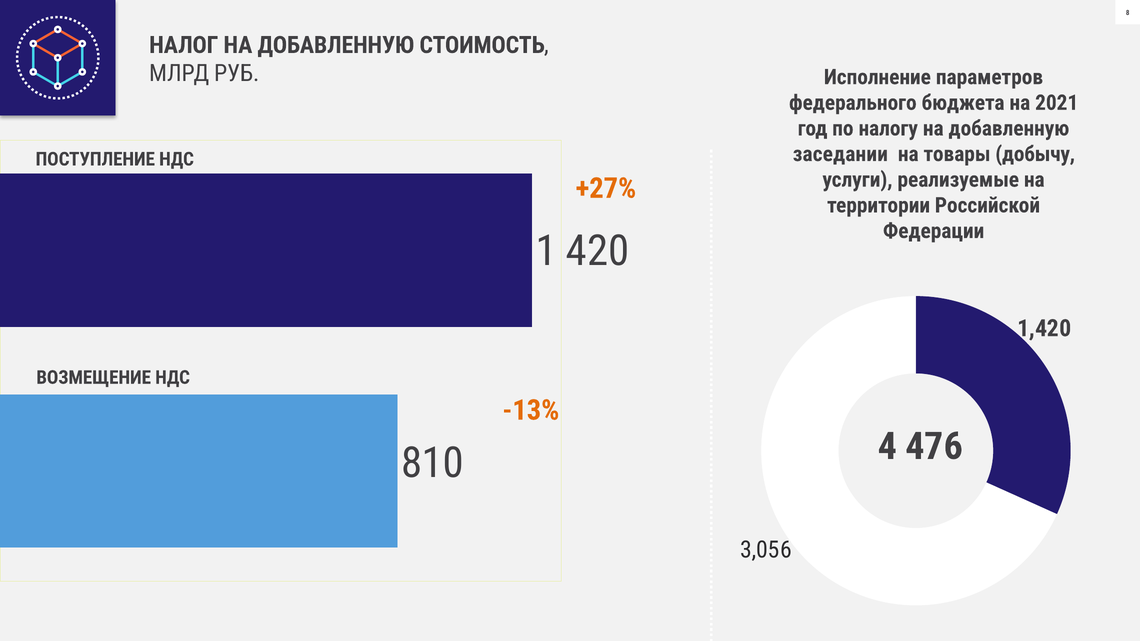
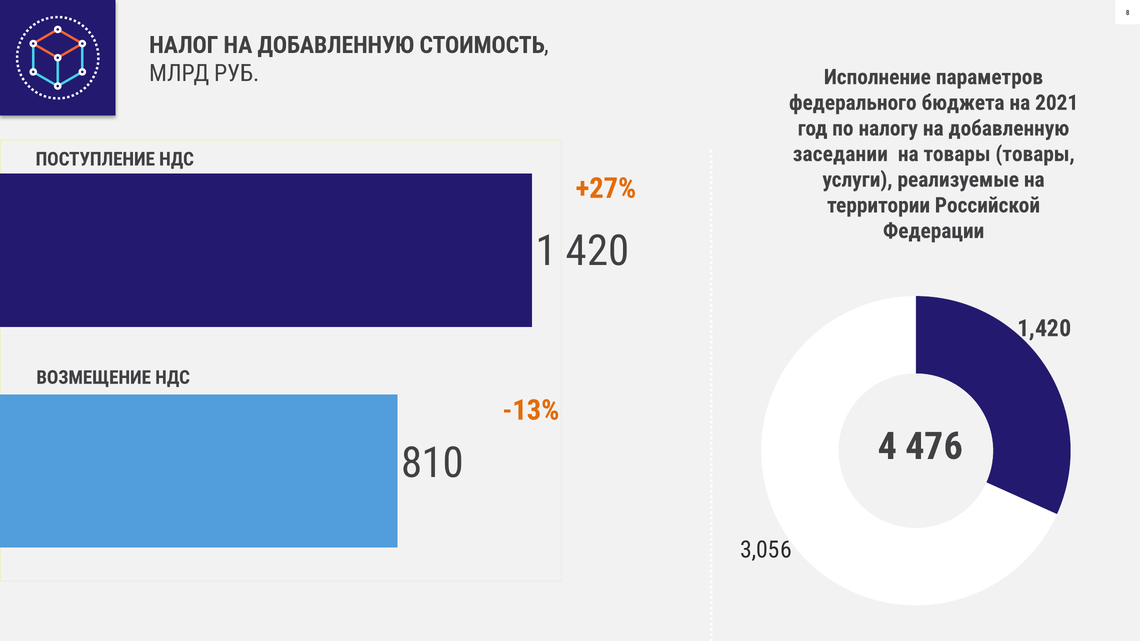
товары добычу: добычу -> товары
